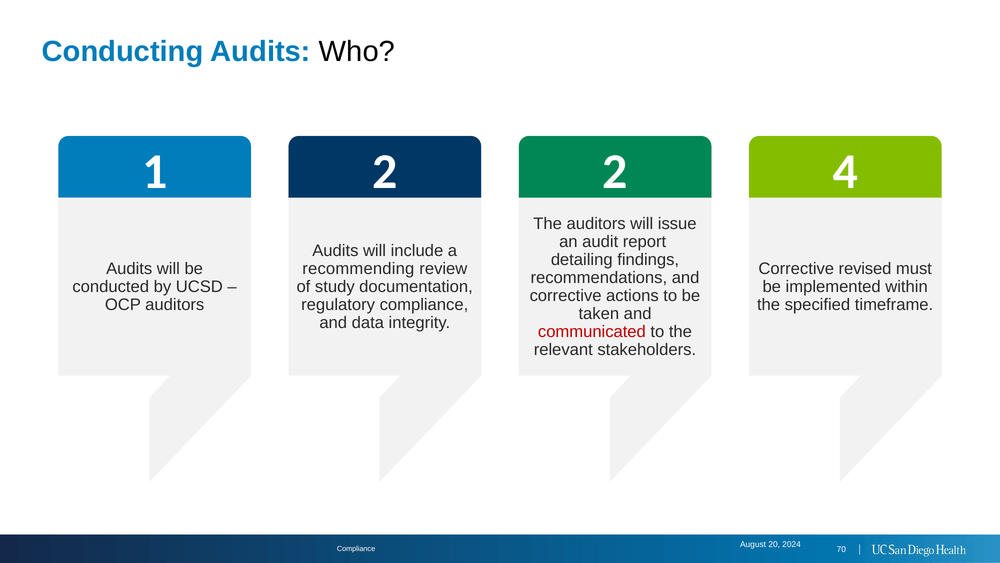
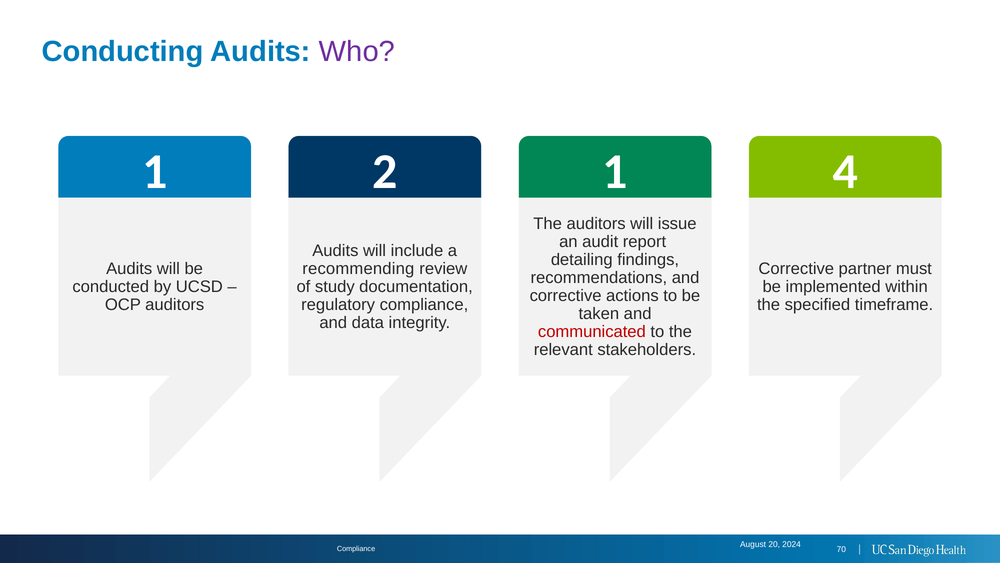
Who colour: black -> purple
2 2: 2 -> 1
revised: revised -> partner
